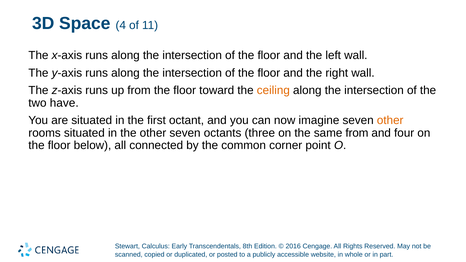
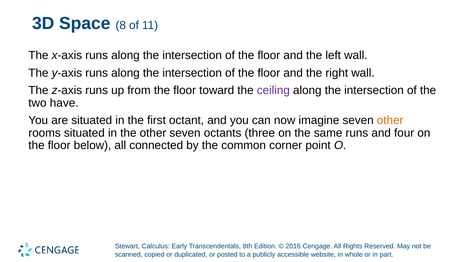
4: 4 -> 8
ceiling colour: orange -> purple
same from: from -> runs
